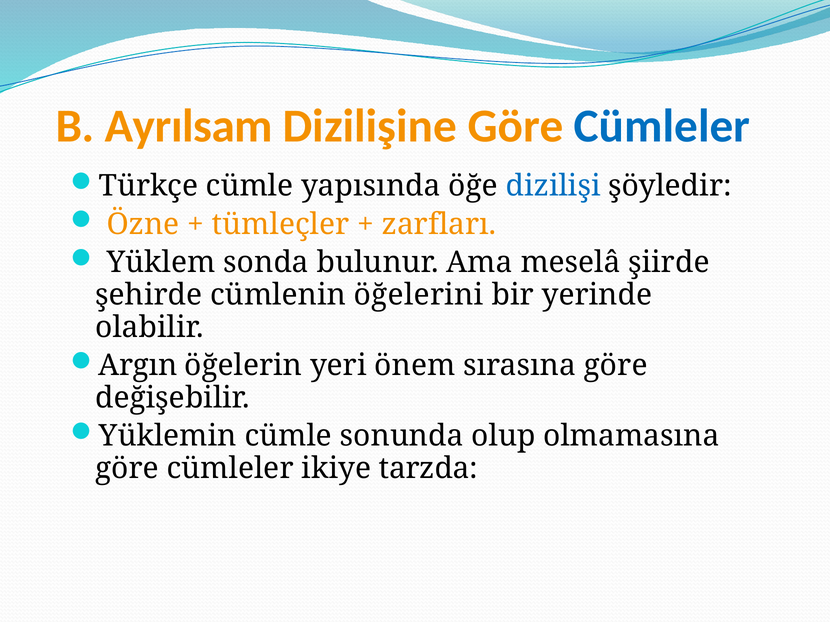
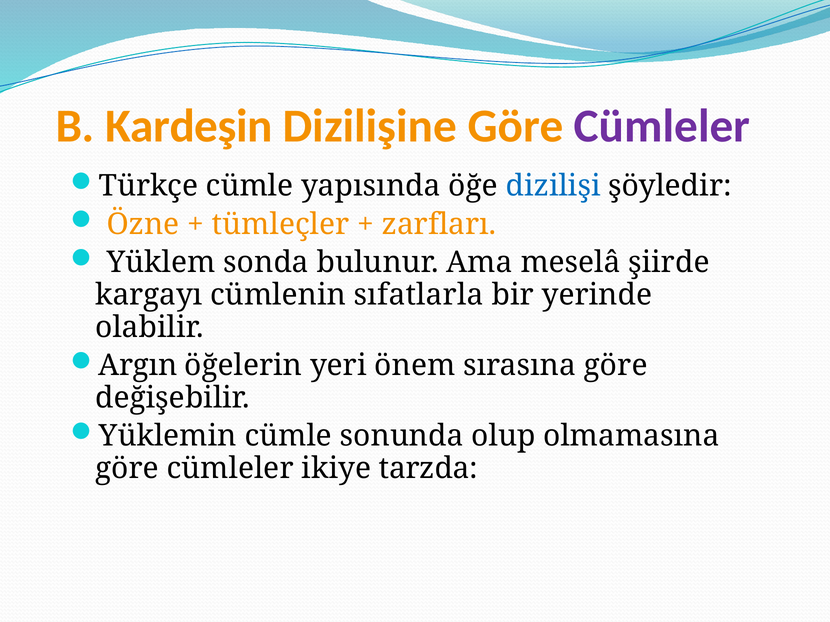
Ayrılsam: Ayrılsam -> Kardeşin
Cümleler at (662, 126) colour: blue -> purple
şehirde: şehirde -> kargayı
öğelerini: öğelerini -> sıfatlarla
